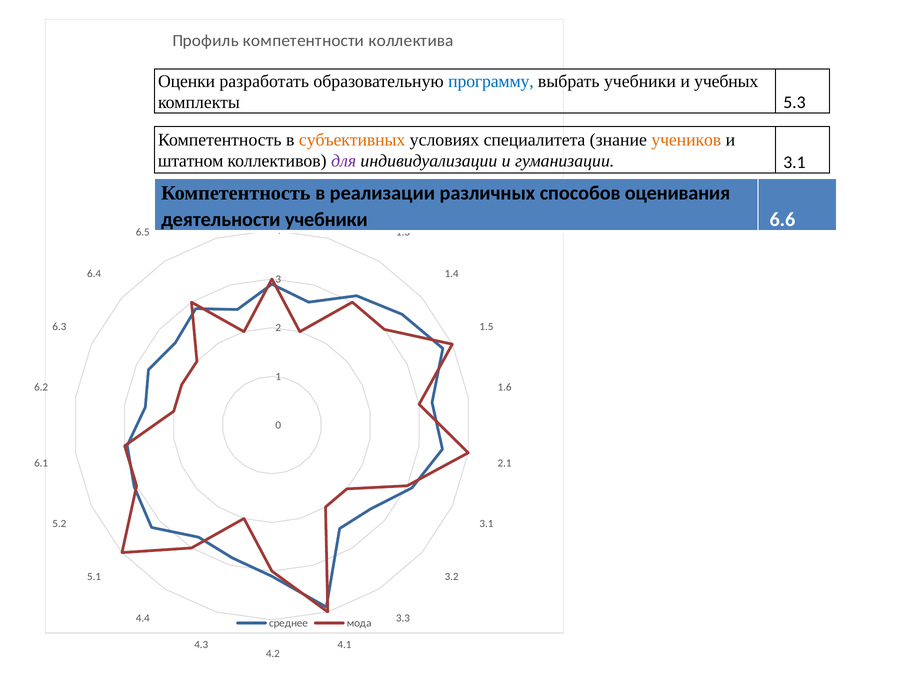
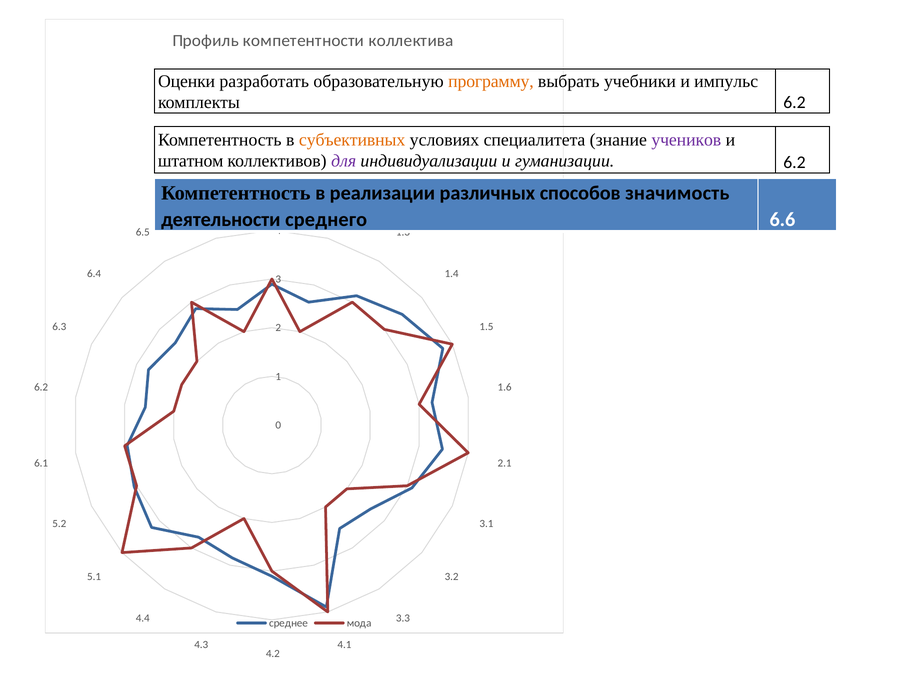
программу colour: blue -> orange
учебных: учебных -> импульс
комплекты 5.3: 5.3 -> 6.2
учеников colour: orange -> purple
гуманизации 3.1: 3.1 -> 6.2
оценивания: оценивания -> значимость
учебники at (326, 219): учебники -> среднего
